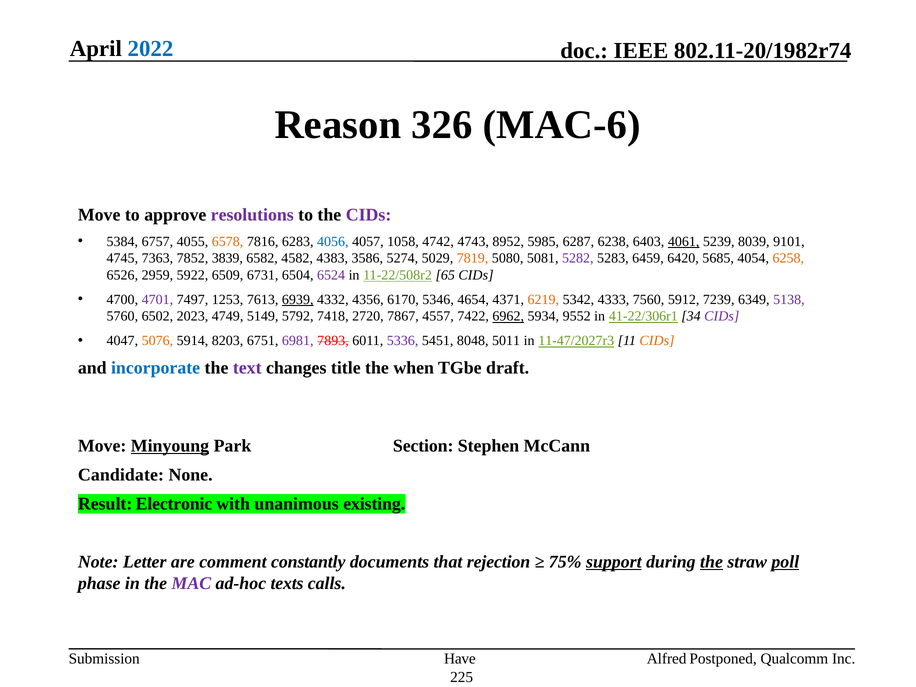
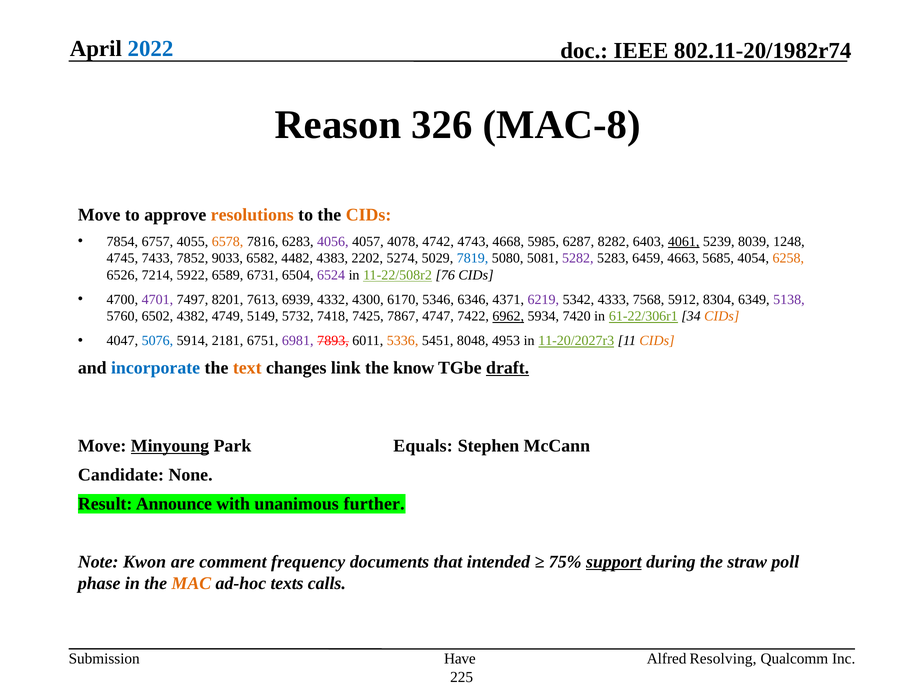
MAC-6: MAC-6 -> MAC-8
resolutions colour: purple -> orange
CIDs at (369, 215) colour: purple -> orange
5384: 5384 -> 7854
4056 colour: blue -> purple
1058: 1058 -> 4078
8952: 8952 -> 4668
6238: 6238 -> 8282
9101: 9101 -> 1248
7363: 7363 -> 7433
3839: 3839 -> 9033
4582: 4582 -> 4482
3586: 3586 -> 2202
7819 colour: orange -> blue
6420: 6420 -> 4663
2959: 2959 -> 7214
6509: 6509 -> 6589
65: 65 -> 76
1253: 1253 -> 8201
6939 underline: present -> none
4356: 4356 -> 4300
4654: 4654 -> 6346
6219 colour: orange -> purple
7560: 7560 -> 7568
7239: 7239 -> 8304
2023: 2023 -> 4382
5792: 5792 -> 5732
2720: 2720 -> 7425
4557: 4557 -> 4747
9552: 9552 -> 7420
41-22/306r1: 41-22/306r1 -> 61-22/306r1
CIDs at (722, 316) colour: purple -> orange
5076 colour: orange -> blue
8203: 8203 -> 2181
5336 colour: purple -> orange
5011: 5011 -> 4953
11-47/2027r3: 11-47/2027r3 -> 11-20/2027r3
text colour: purple -> orange
title: title -> link
when: when -> know
draft underline: none -> present
Section: Section -> Equals
Electronic: Electronic -> Announce
existing: existing -> further
Letter: Letter -> Kwon
constantly: constantly -> frequency
rejection: rejection -> intended
the at (711, 562) underline: present -> none
poll underline: present -> none
MAC colour: purple -> orange
Postponed: Postponed -> Resolving
